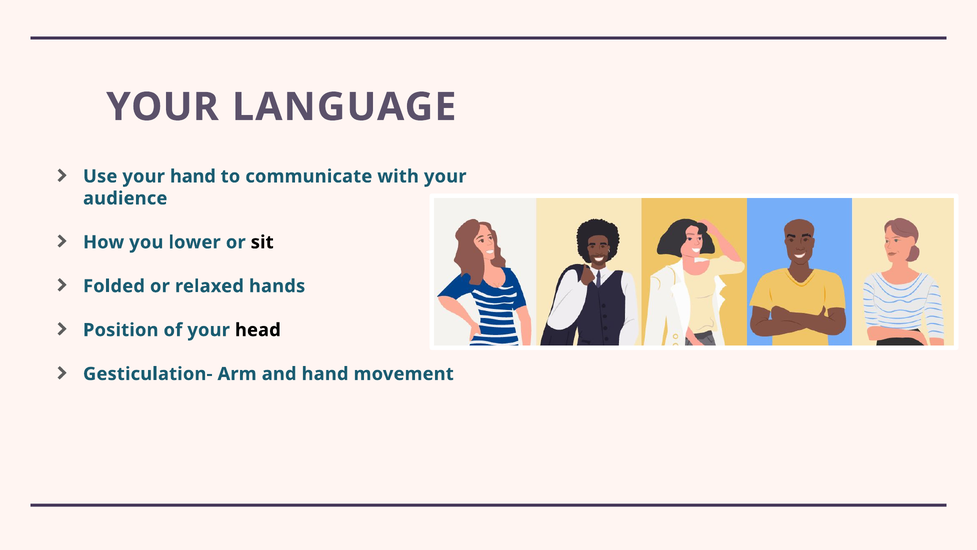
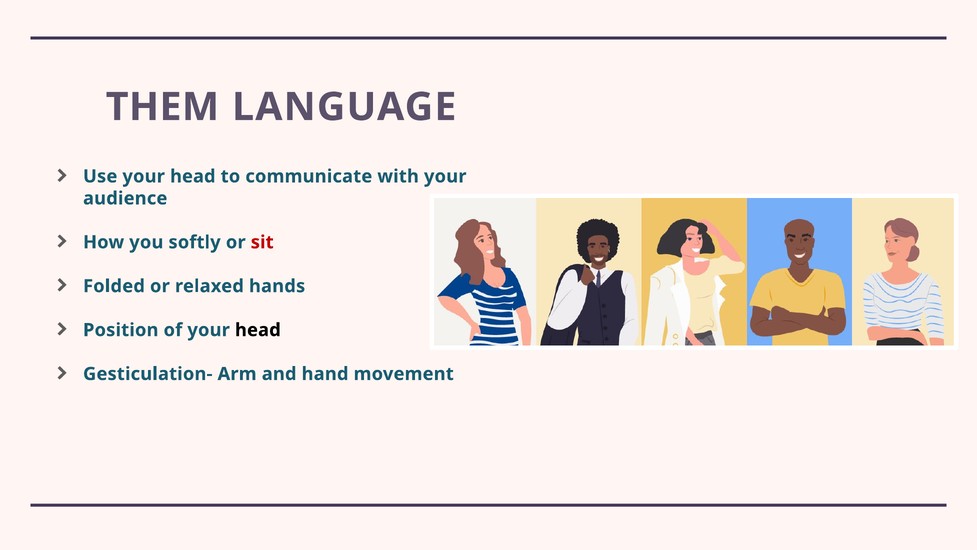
YOUR at (162, 107): YOUR -> THEM
Use your hand: hand -> head
lower: lower -> softly
sit colour: black -> red
